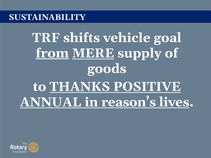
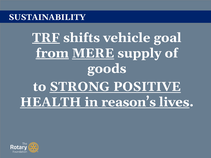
TRF underline: none -> present
THANKS: THANKS -> STRONG
ANNUAL: ANNUAL -> HEALTH
